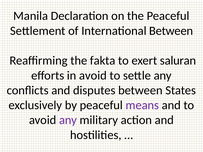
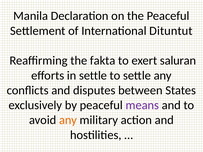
International Between: Between -> Dituntut
in avoid: avoid -> settle
any at (68, 120) colour: purple -> orange
